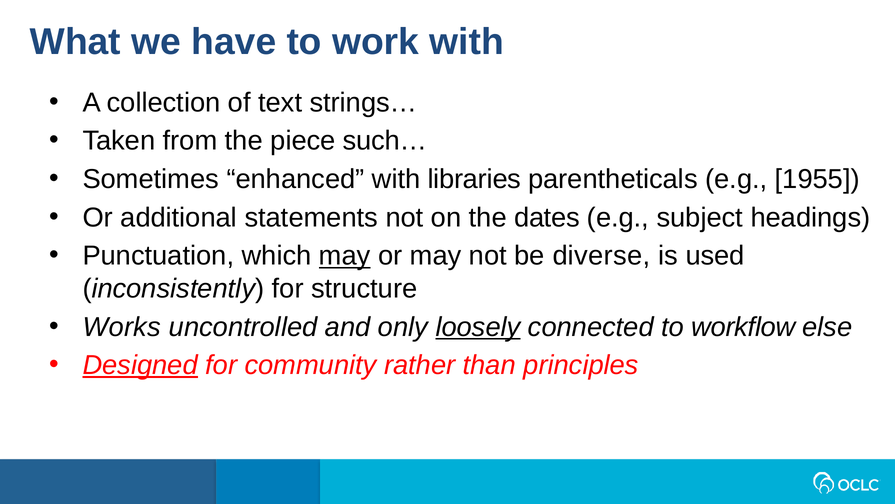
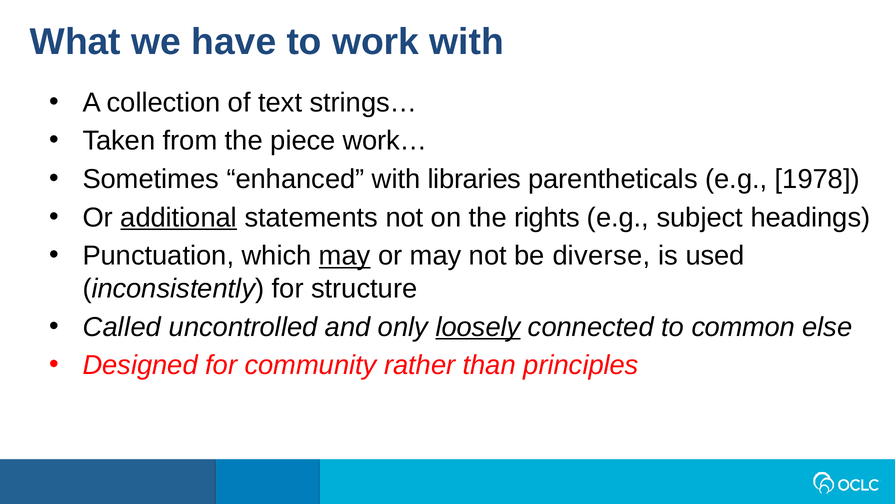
such…: such… -> work…
1955: 1955 -> 1978
additional underline: none -> present
dates: dates -> rights
Works: Works -> Called
workflow: workflow -> common
Designed underline: present -> none
